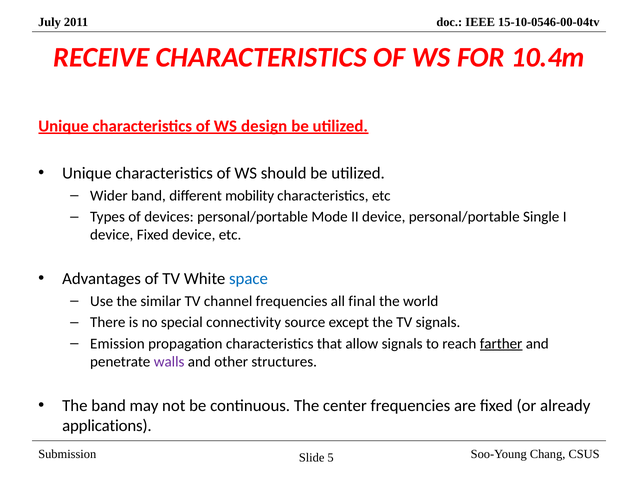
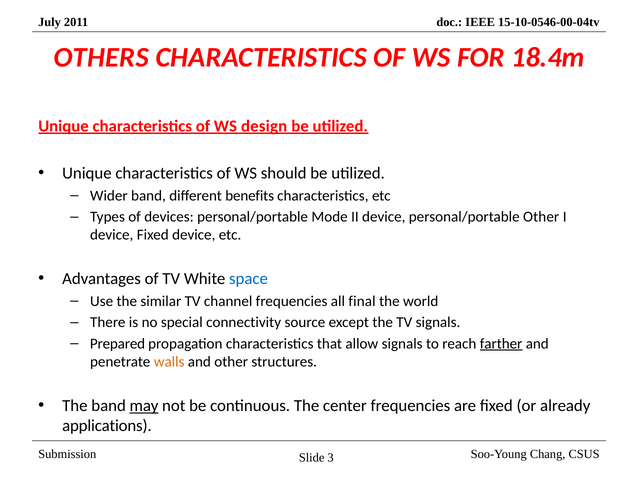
RECEIVE: RECEIVE -> OTHERS
10.4m: 10.4m -> 18.4m
mobility: mobility -> benefits
personal/portable Single: Single -> Other
Emission: Emission -> Prepared
walls colour: purple -> orange
may underline: none -> present
5: 5 -> 3
